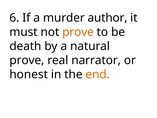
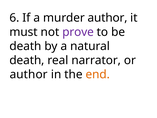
prove at (78, 32) colour: orange -> purple
prove at (27, 60): prove -> death
honest at (29, 74): honest -> author
